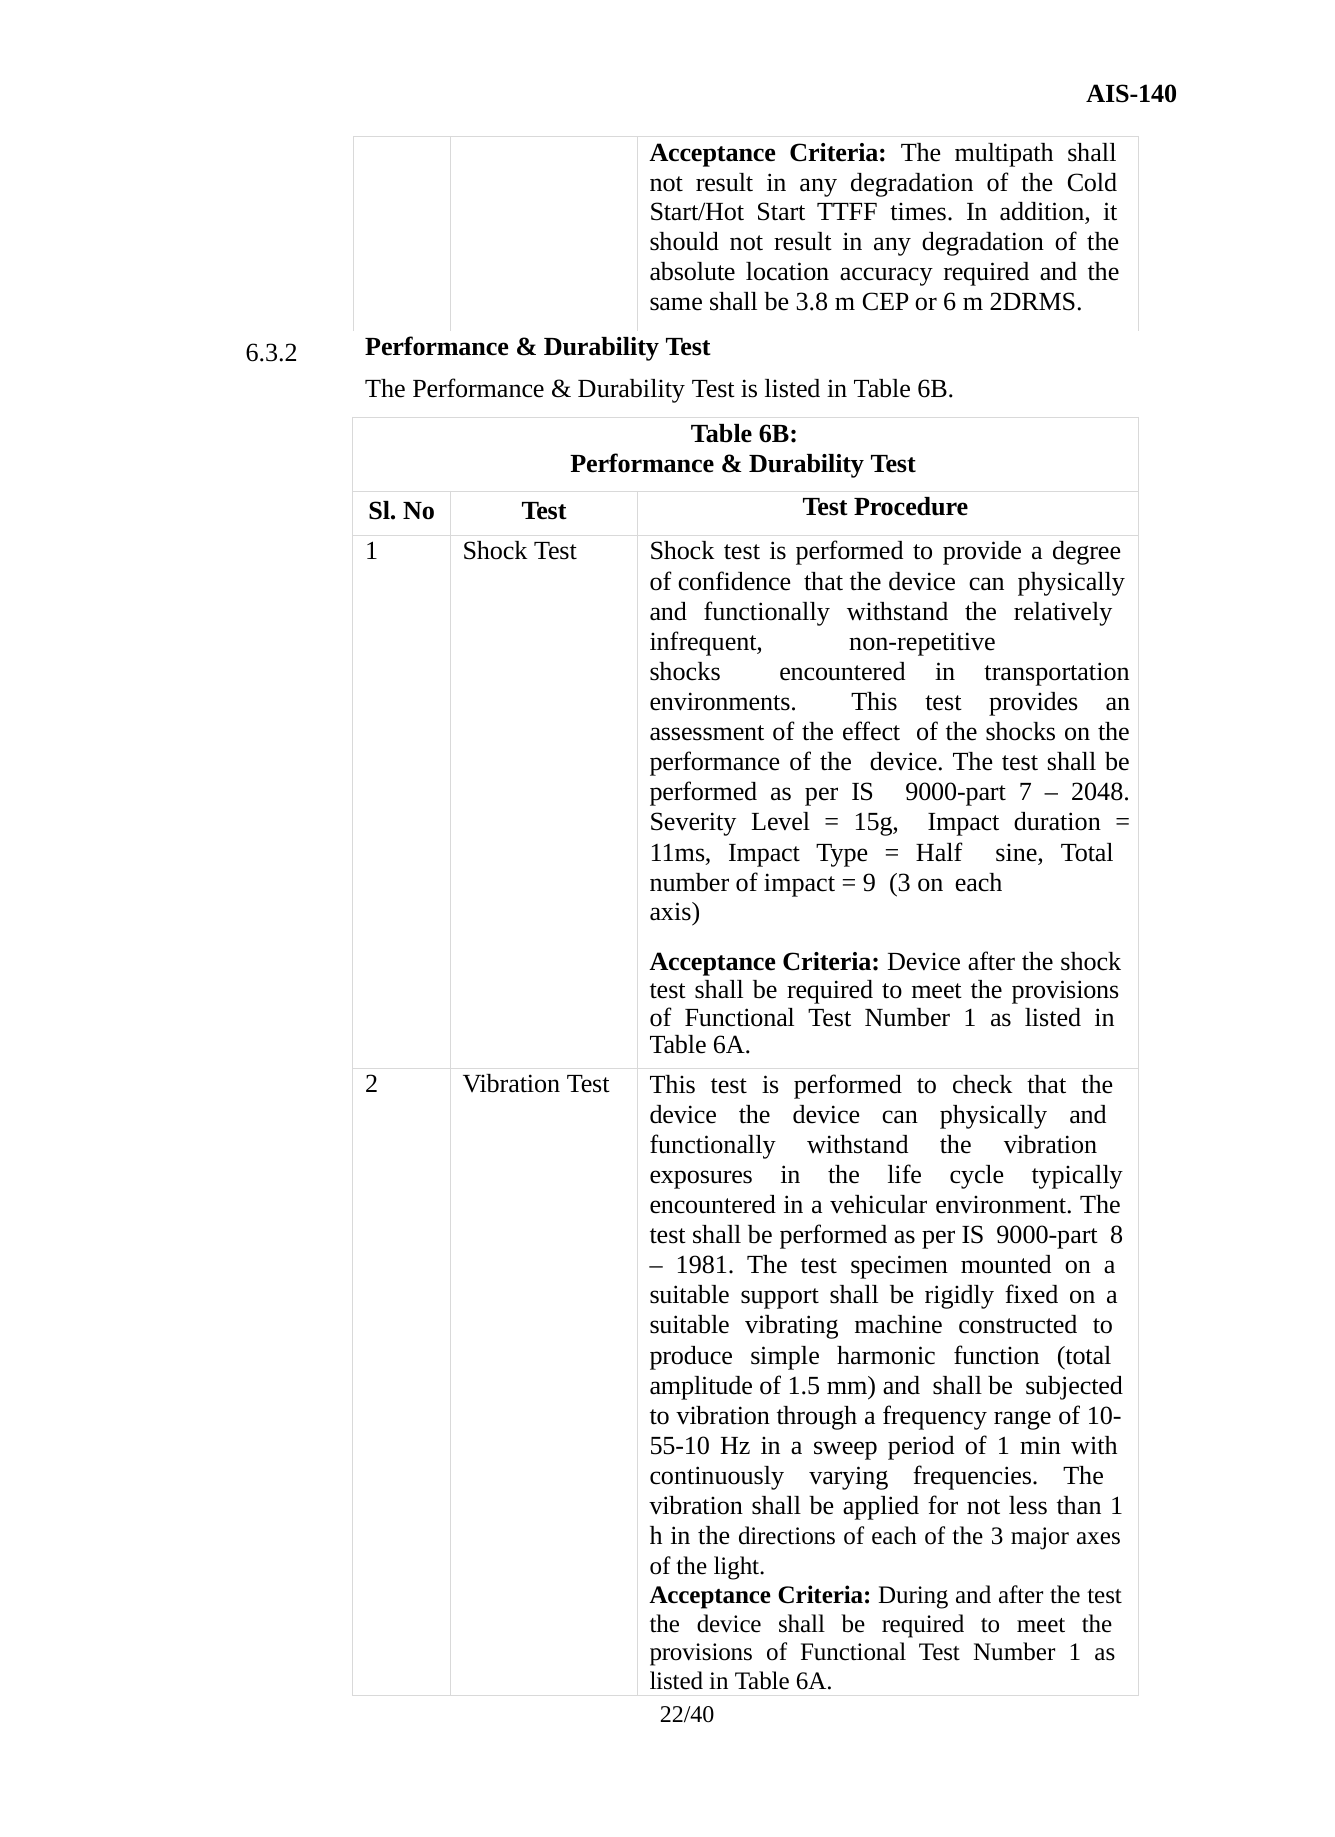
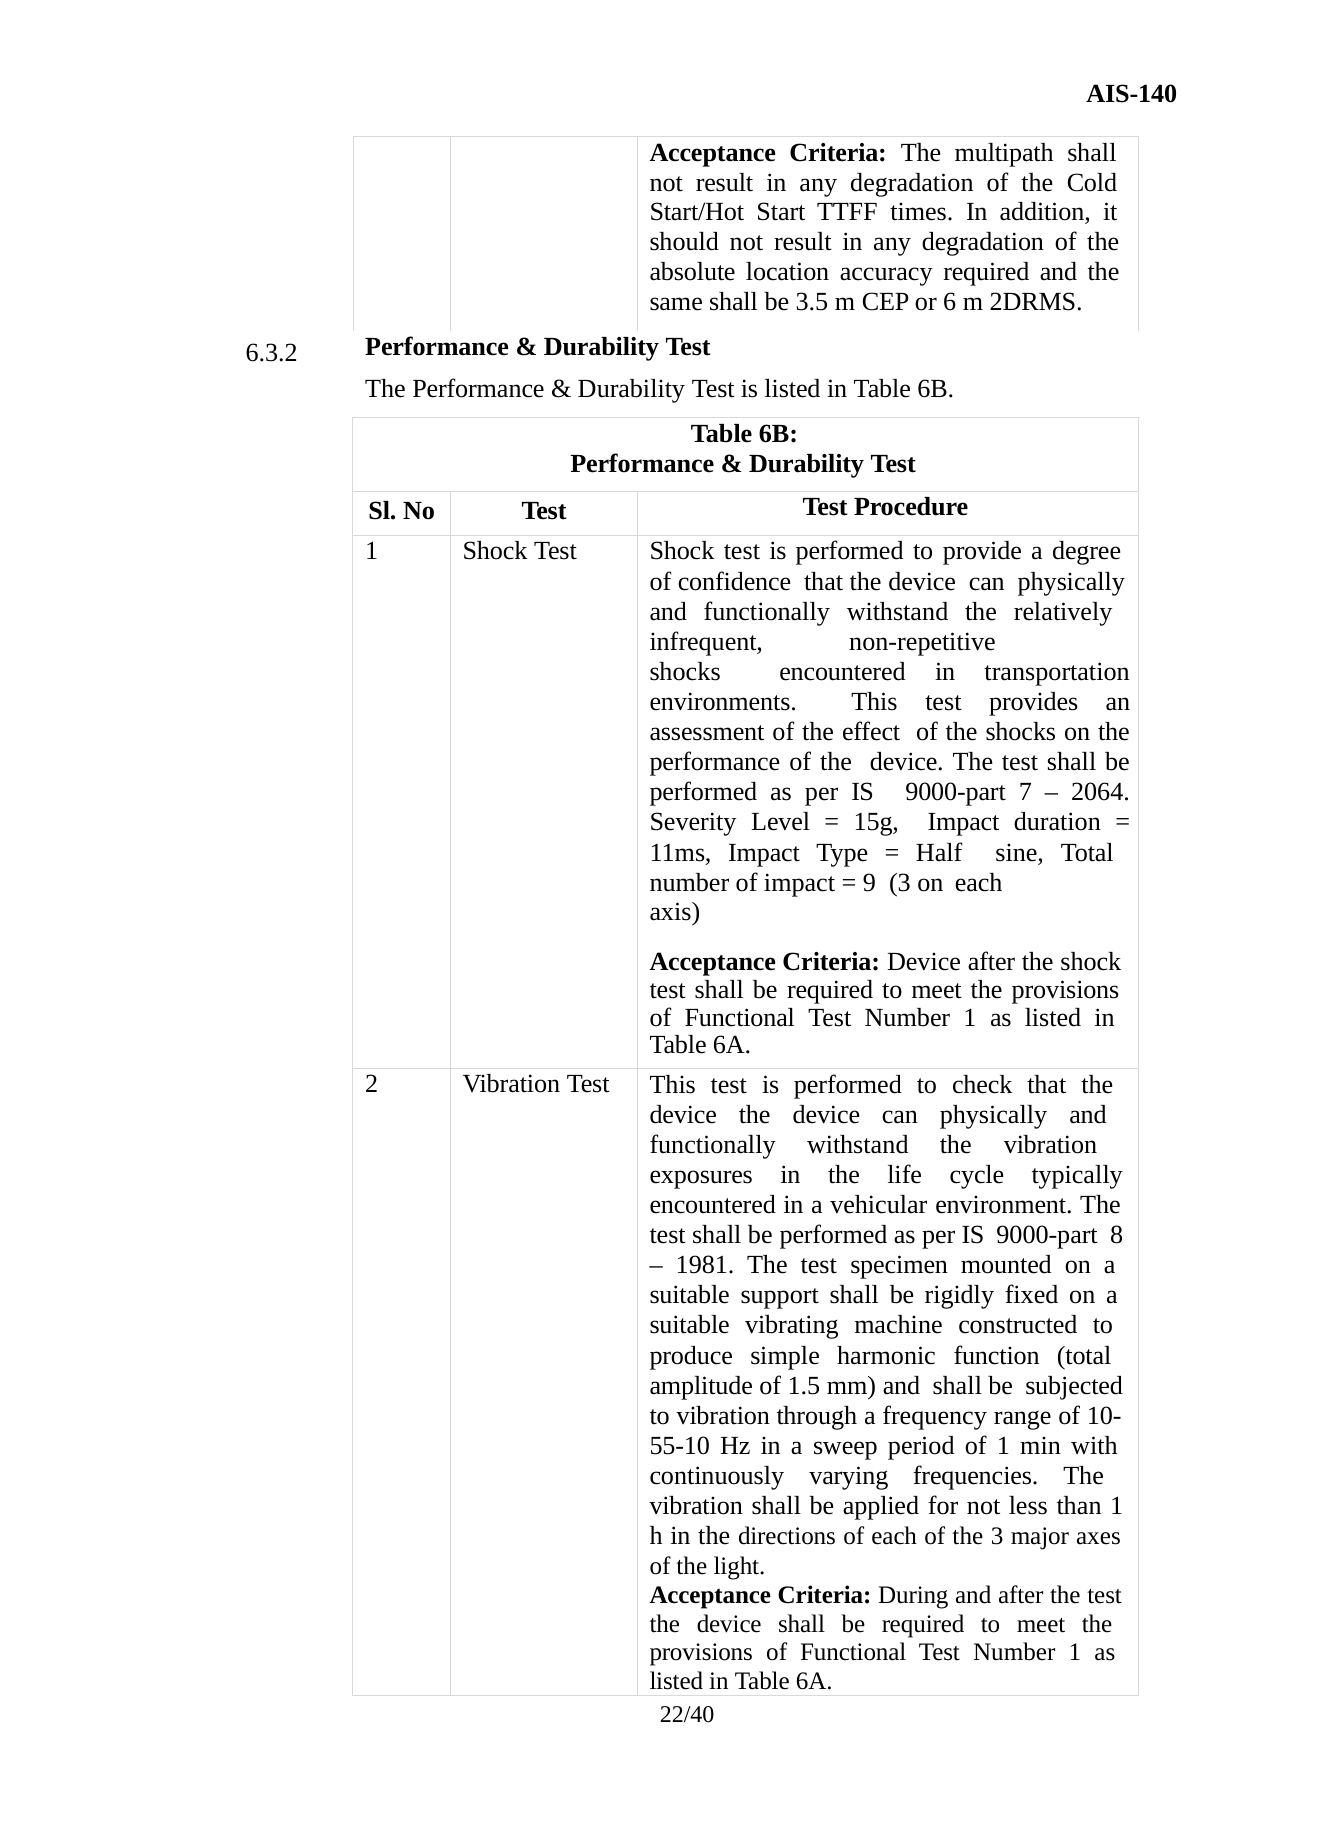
3.8: 3.8 -> 3.5
2048: 2048 -> 2064
